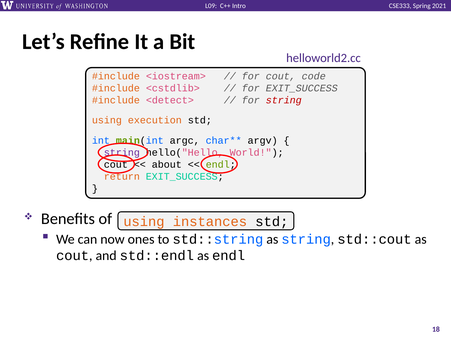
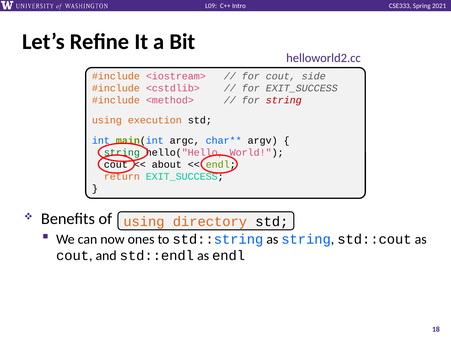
code: code -> side
<detect>: <detect> -> <method>
string at (122, 153) colour: purple -> green
instances: instances -> directory
